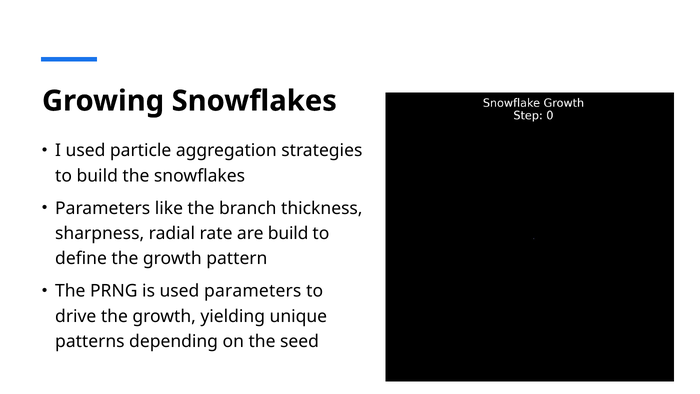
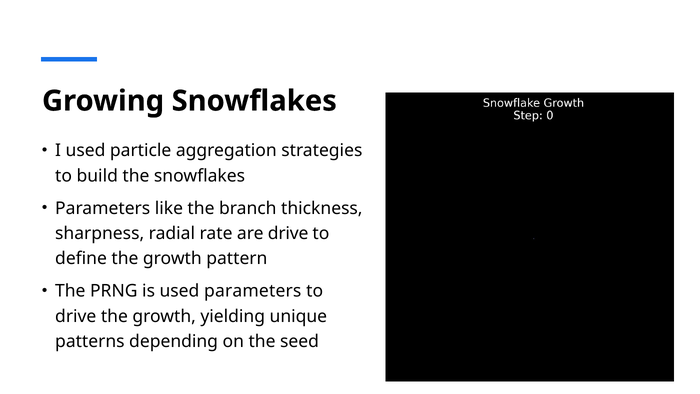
are build: build -> drive
